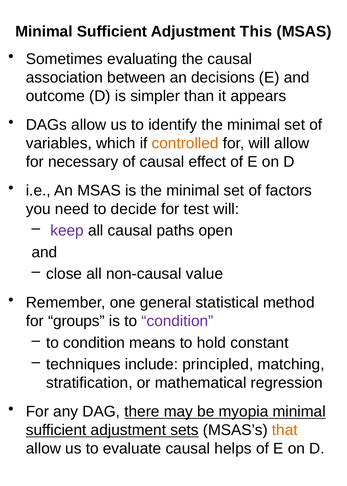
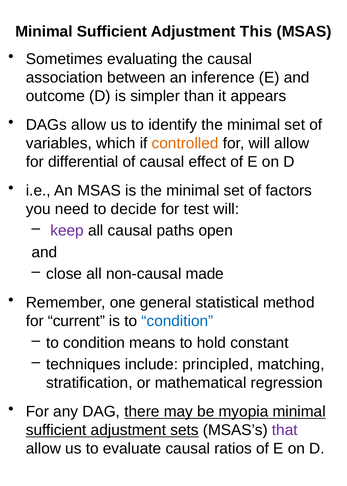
decisions: decisions -> inference
necessary: necessary -> differential
value: value -> made
groups: groups -> current
condition at (177, 321) colour: purple -> blue
that colour: orange -> purple
helps: helps -> ratios
